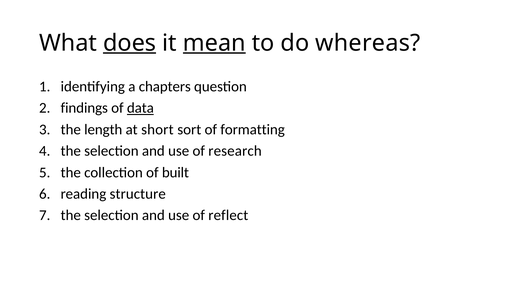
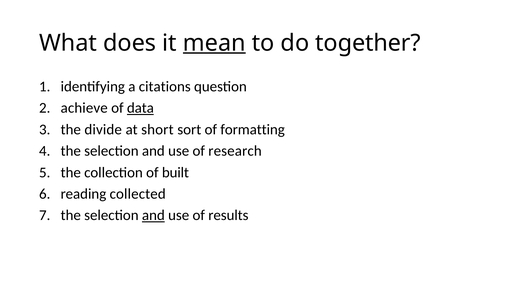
does underline: present -> none
whereas: whereas -> together
chapters: chapters -> citations
findings: findings -> achieve
length: length -> divide
structure: structure -> collected
and at (153, 215) underline: none -> present
reflect: reflect -> results
